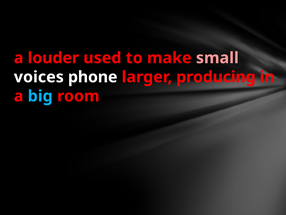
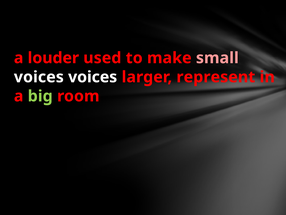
voices phone: phone -> voices
producing: producing -> represent
big colour: light blue -> light green
